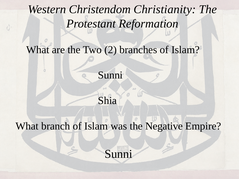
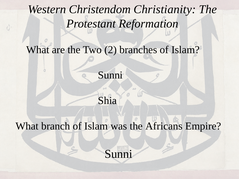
Negative: Negative -> Africans
